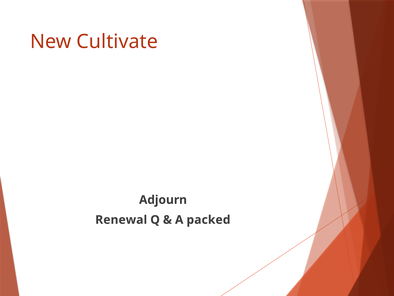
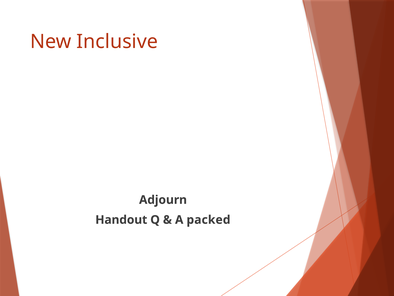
Cultivate: Cultivate -> Inclusive
Renewal: Renewal -> Handout
